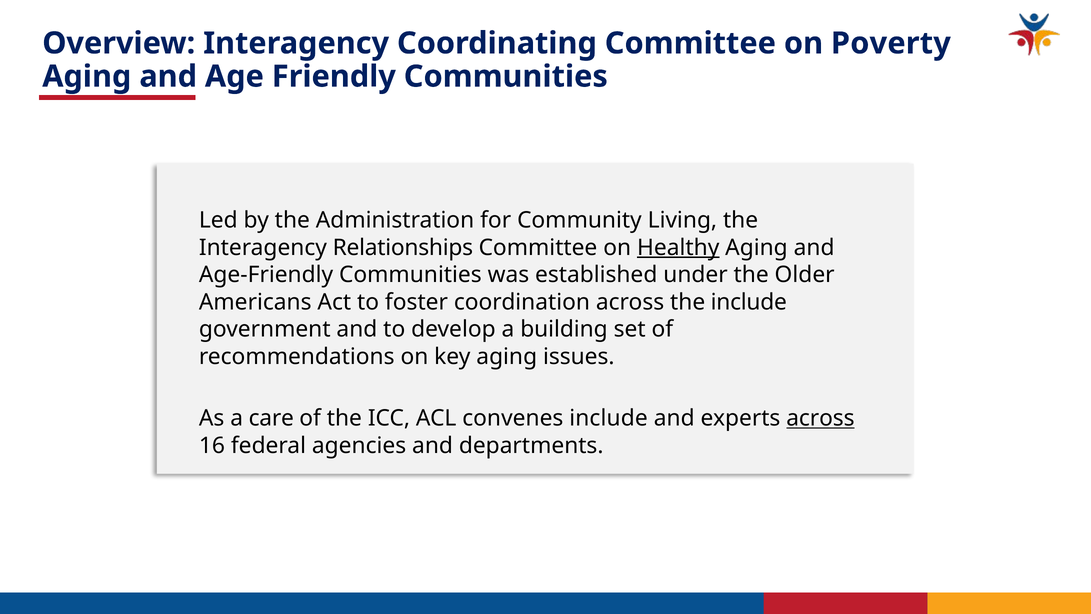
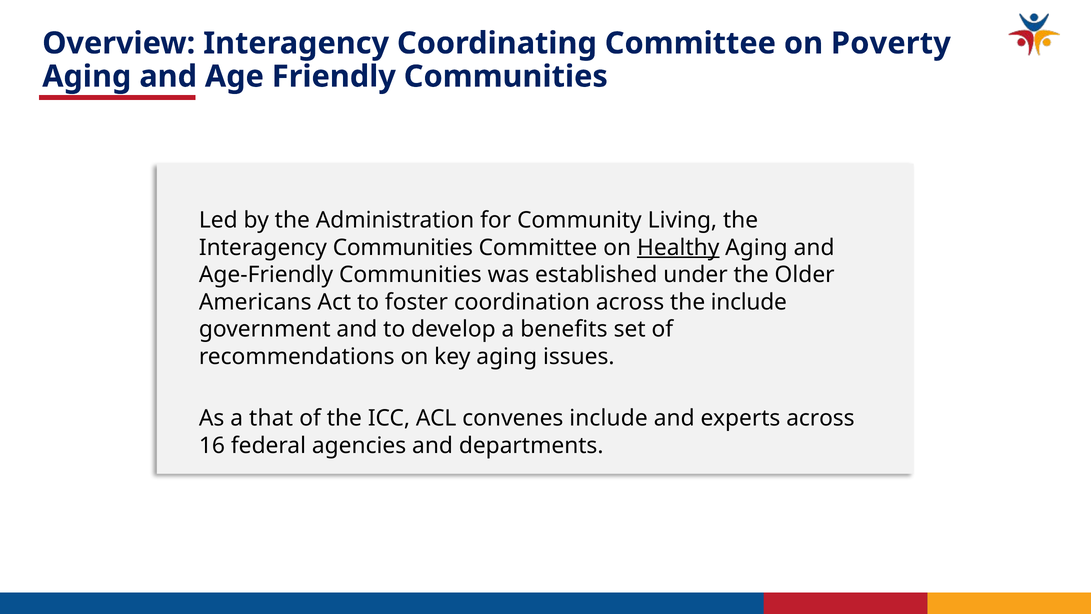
Interagency Relationships: Relationships -> Communities
building: building -> benefits
care: care -> that
across at (820, 418) underline: present -> none
